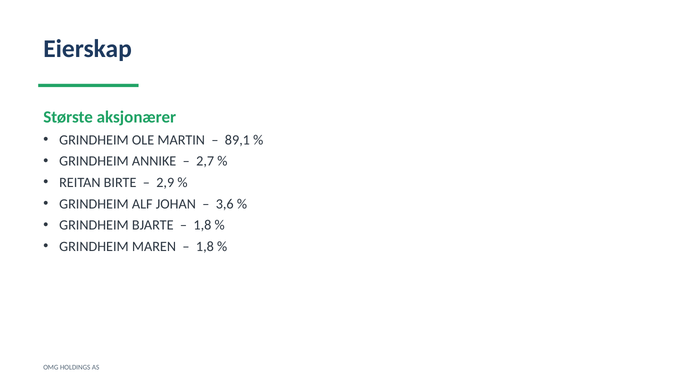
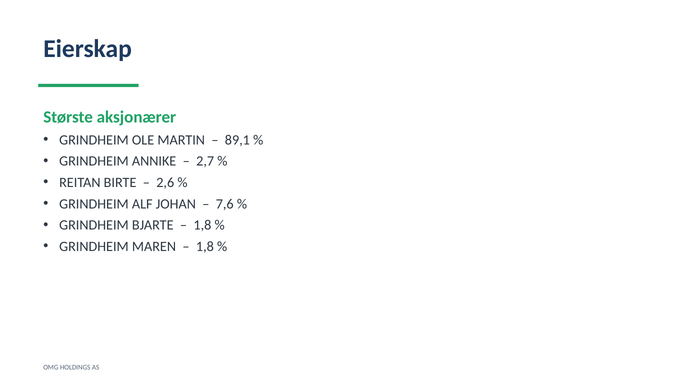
2,9: 2,9 -> 2,6
3,6: 3,6 -> 7,6
